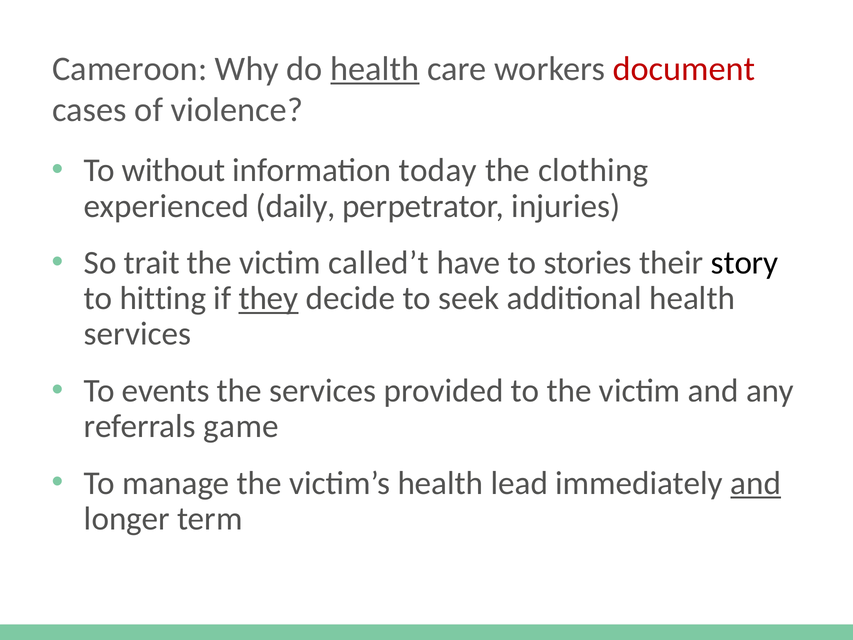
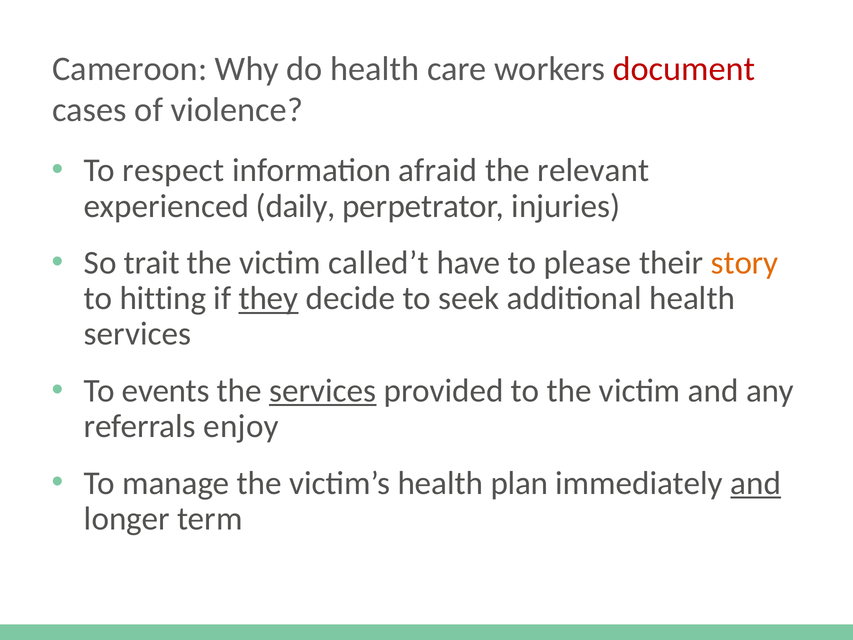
health at (375, 69) underline: present -> none
without: without -> respect
today: today -> afraid
clothing: clothing -> relevant
stories: stories -> please
story colour: black -> orange
services at (323, 391) underline: none -> present
game: game -> enjoy
lead: lead -> plan
